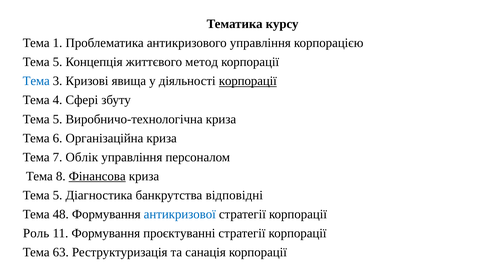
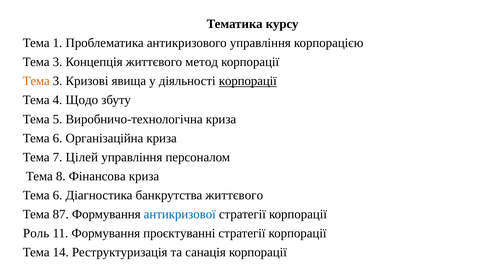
5 at (58, 62): 5 -> 3
Тема at (36, 81) colour: blue -> orange
Сфері: Сфері -> Щодо
Облік: Облік -> Цілей
Фінансова underline: present -> none
5 at (58, 195): 5 -> 6
банкрутства відповідні: відповідні -> життєвого
48: 48 -> 87
63: 63 -> 14
